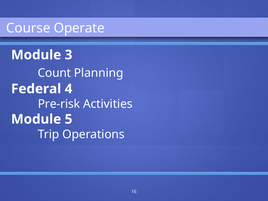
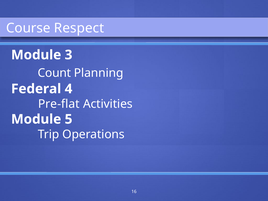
Operate: Operate -> Respect
Pre-risk: Pre-risk -> Pre-flat
